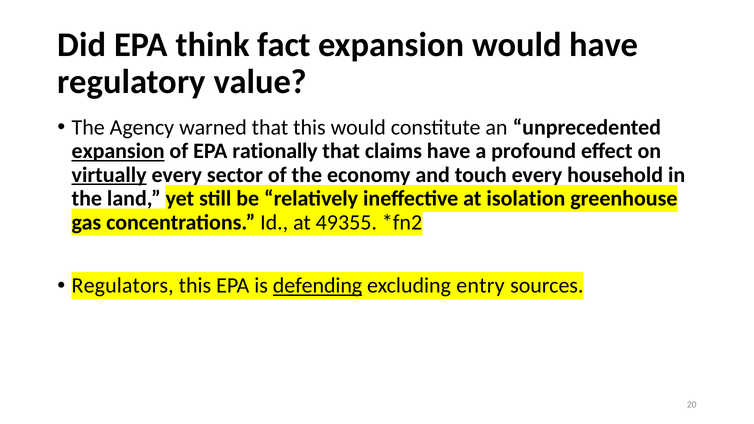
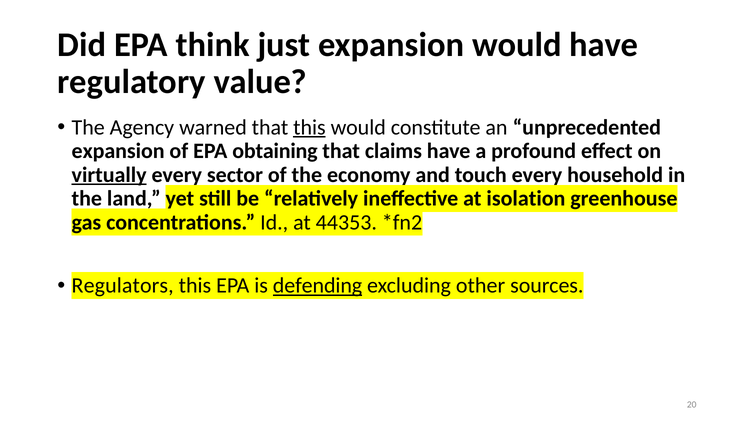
fact: fact -> just
this at (309, 127) underline: none -> present
expansion at (118, 151) underline: present -> none
rationally: rationally -> obtaining
49355: 49355 -> 44353
entry: entry -> other
